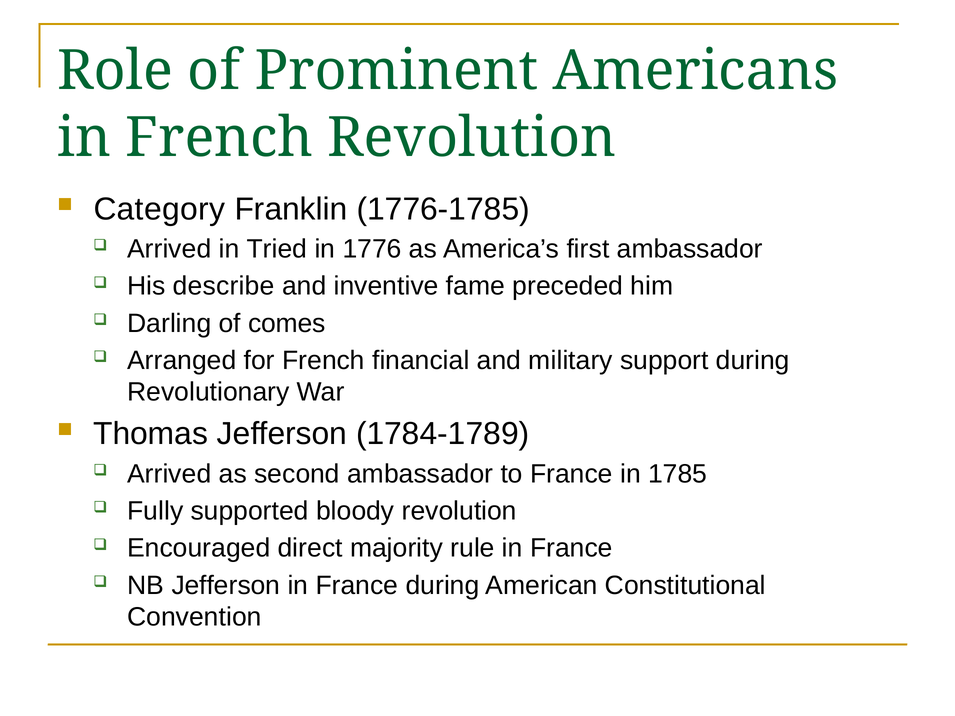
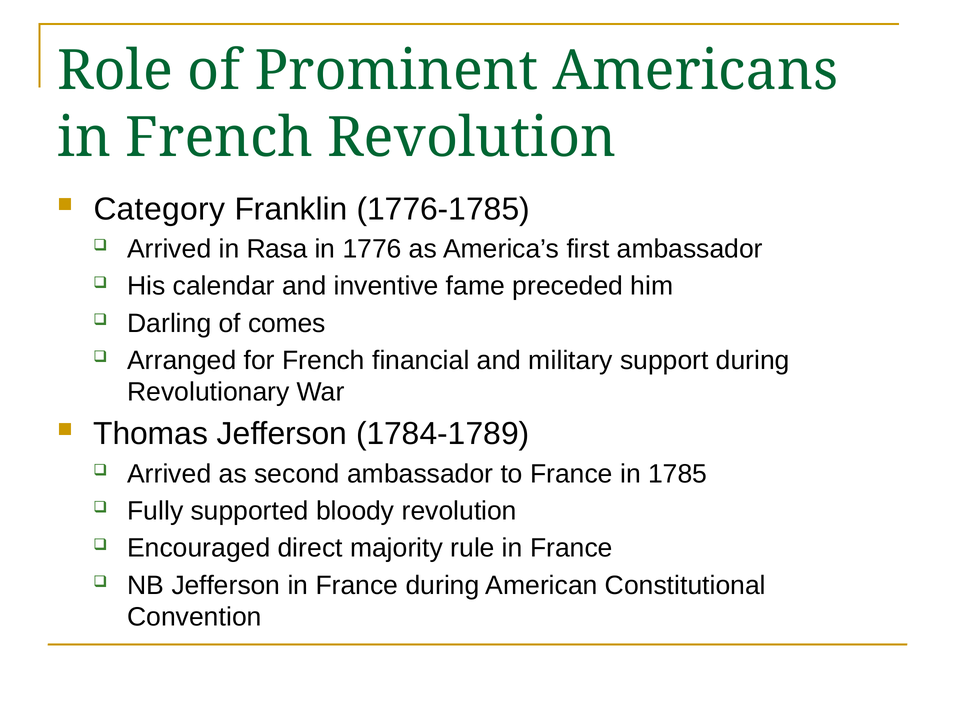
Tried: Tried -> Rasa
describe: describe -> calendar
